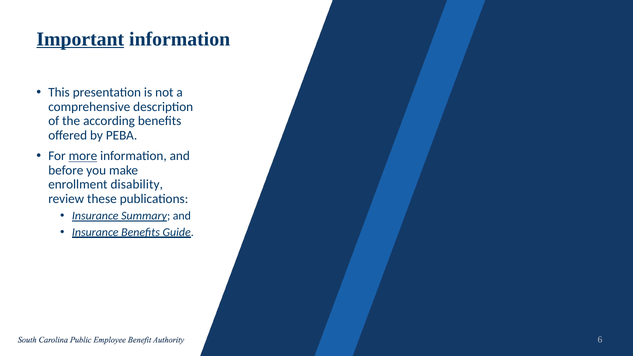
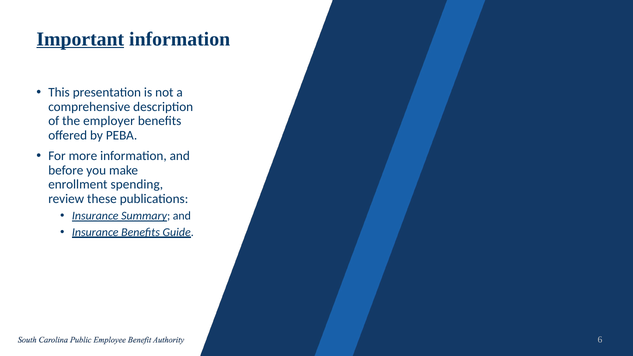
according: according -> employer
more underline: present -> none
disability: disability -> spending
